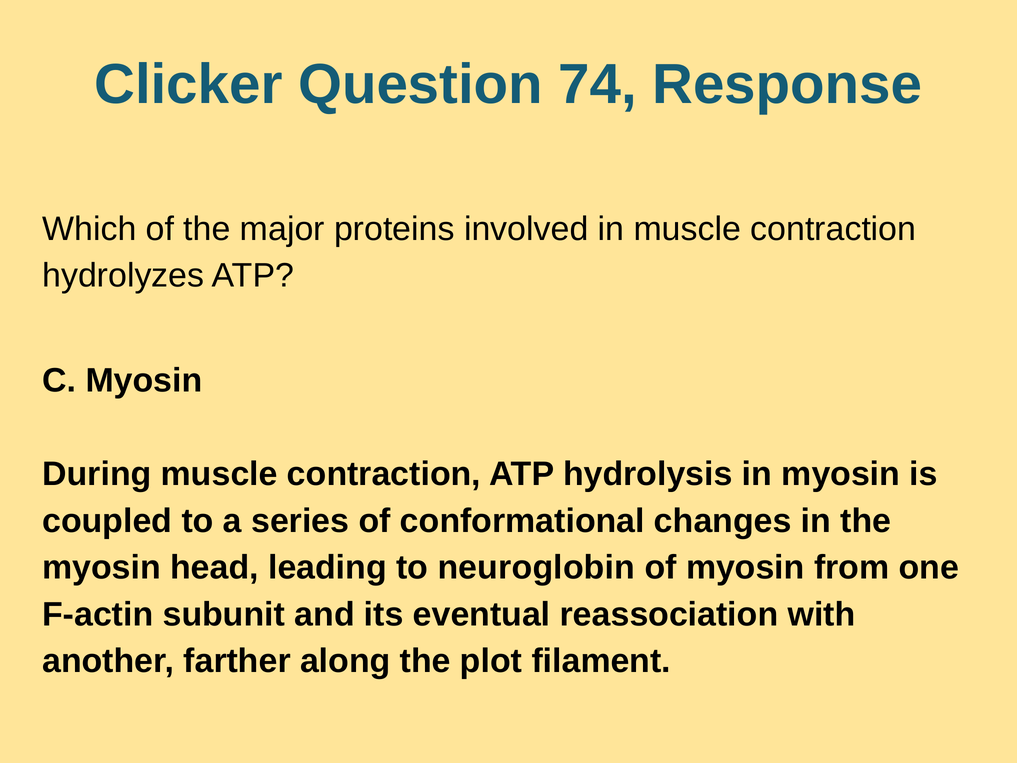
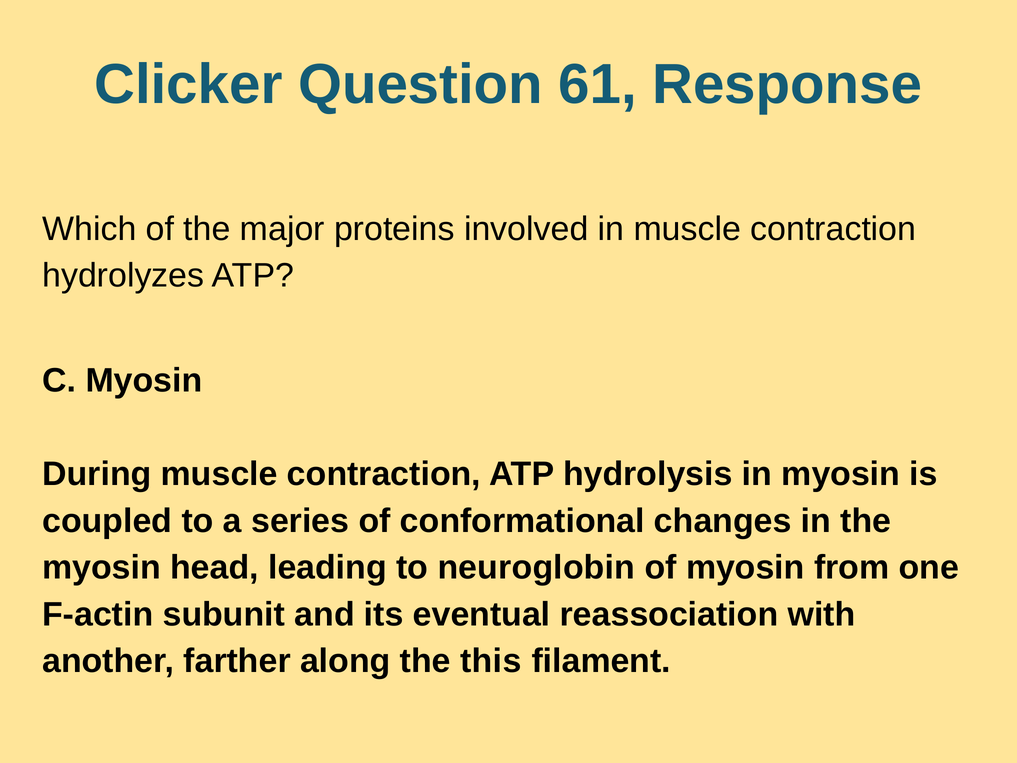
74: 74 -> 61
plot: plot -> this
